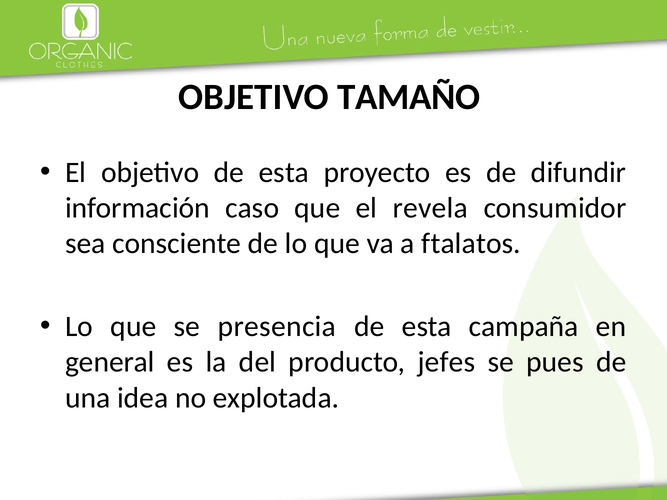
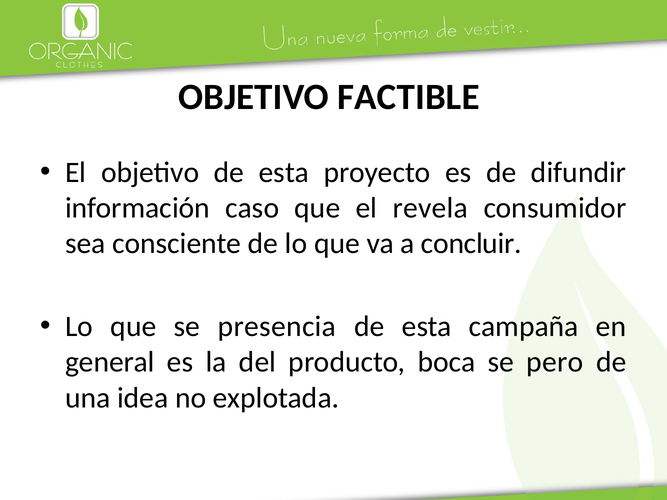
TAMAÑO: TAMAÑO -> FACTIBLE
ftalatos: ftalatos -> concluir
jefes: jefes -> boca
pues: pues -> pero
